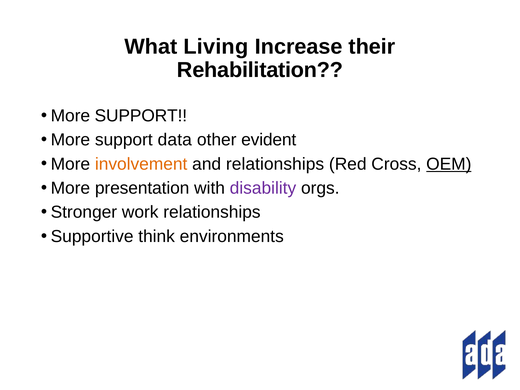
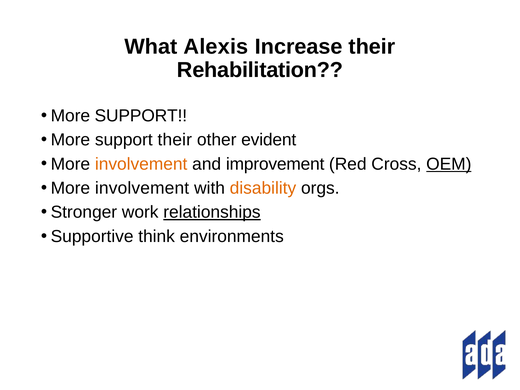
Living: Living -> Alexis
support data: data -> their
and relationships: relationships -> improvement
presentation at (142, 188): presentation -> involvement
disability colour: purple -> orange
relationships at (212, 212) underline: none -> present
